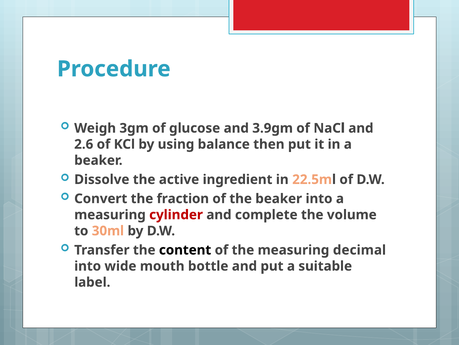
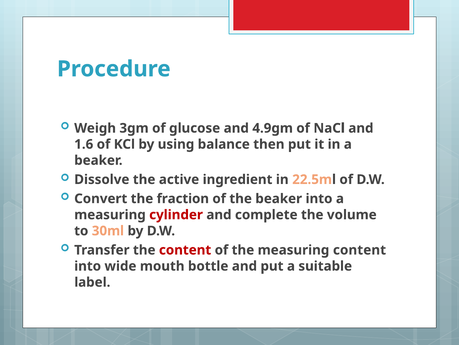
3.9gm: 3.9gm -> 4.9gm
2.6: 2.6 -> 1.6
content at (185, 250) colour: black -> red
measuring decimal: decimal -> content
